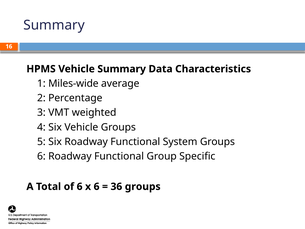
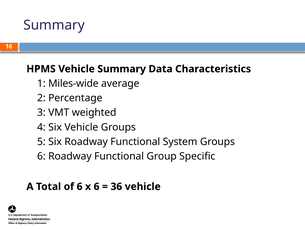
36 groups: groups -> vehicle
